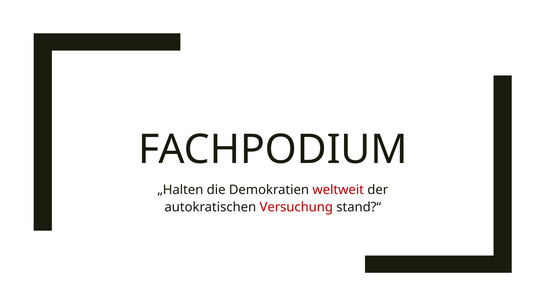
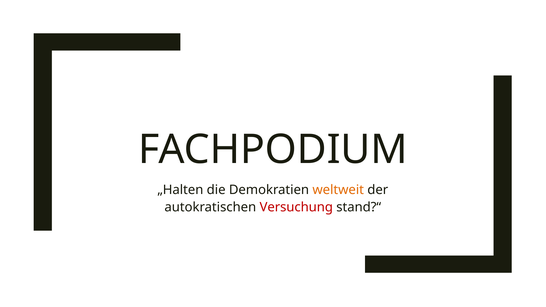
weltweit colour: red -> orange
